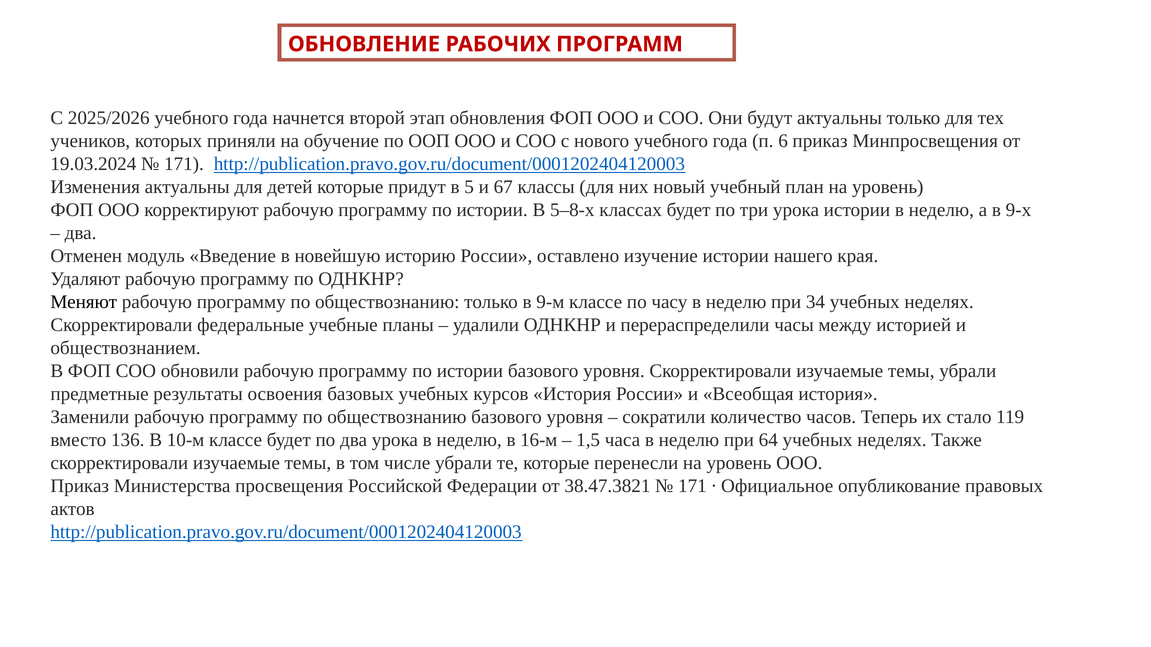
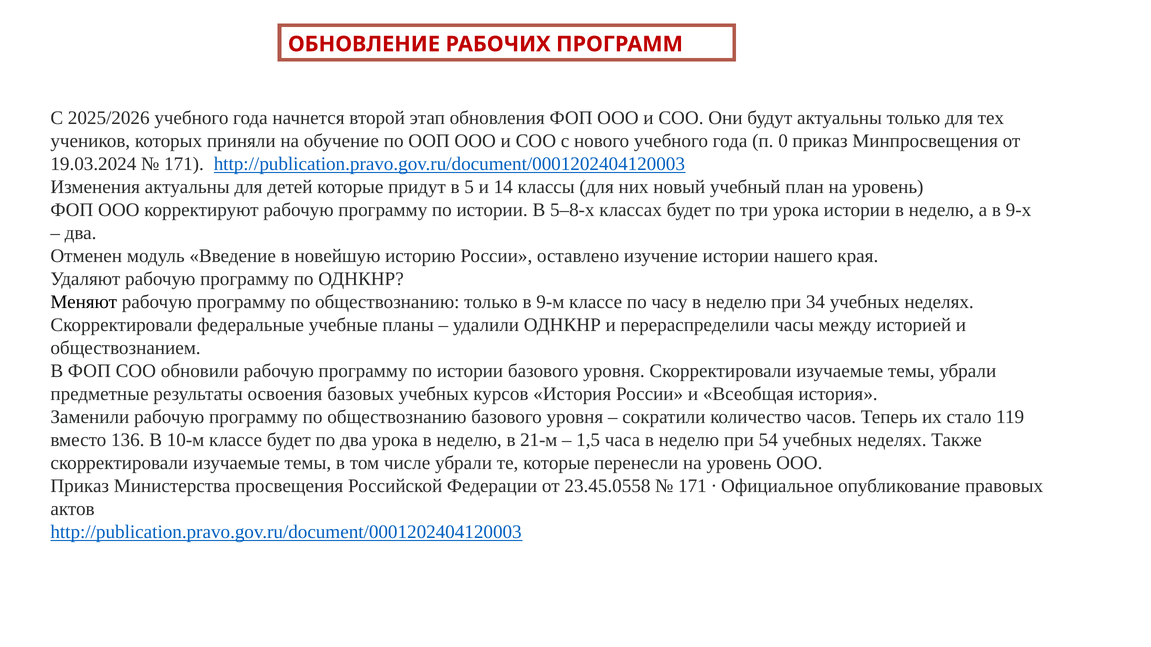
6: 6 -> 0
67: 67 -> 14
16-м: 16-м -> 21-м
64: 64 -> 54
38.47.3821: 38.47.3821 -> 23.45.0558
